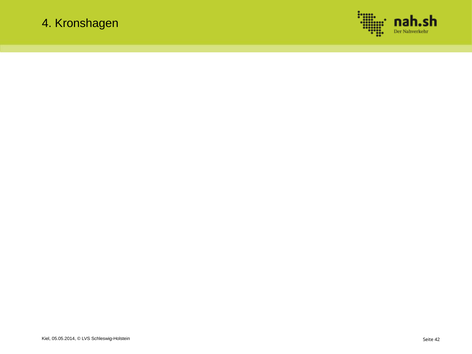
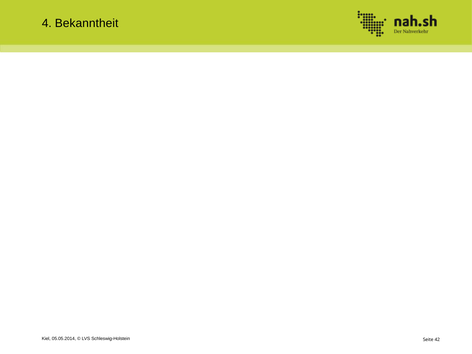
Kronshagen: Kronshagen -> Bekanntheit
